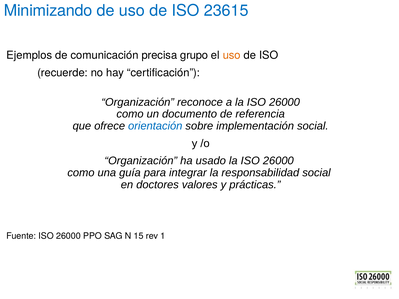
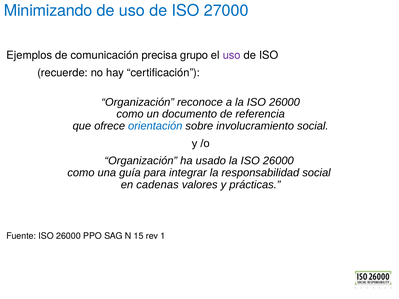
23615: 23615 -> 27000
uso at (232, 55) colour: orange -> purple
implementación: implementación -> involucramiento
doctores: doctores -> cadenas
